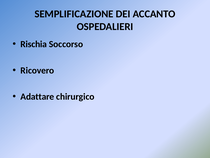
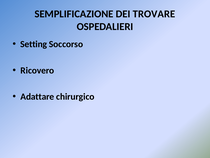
ACCANTO: ACCANTO -> TROVARE
Rischia: Rischia -> Setting
